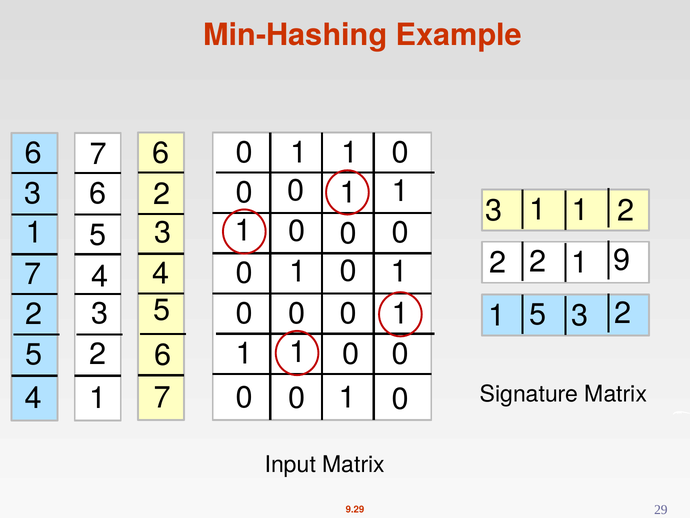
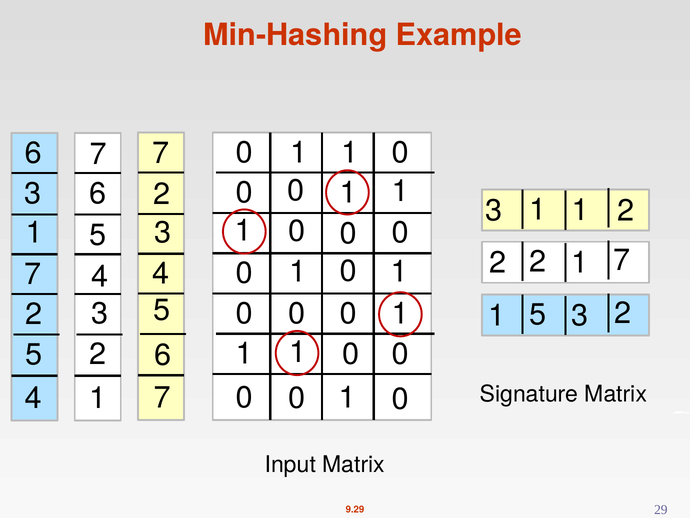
7 6: 6 -> 7
2 9: 9 -> 7
